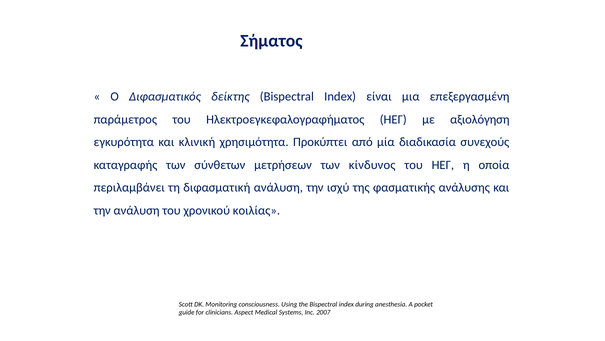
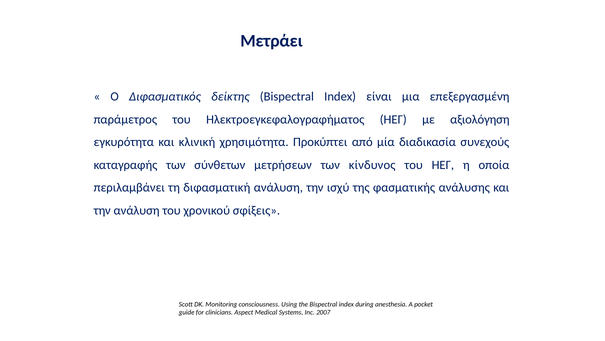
Σήματος: Σήματος -> Μετράει
κοιλίας: κοιλίας -> σφίξεις
